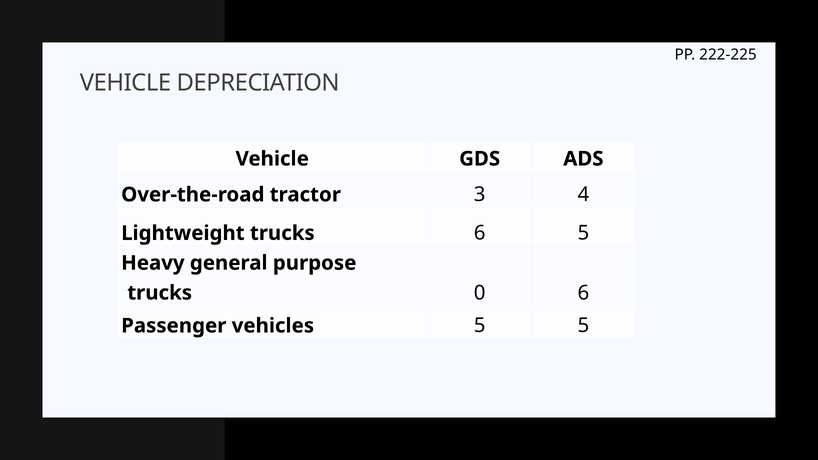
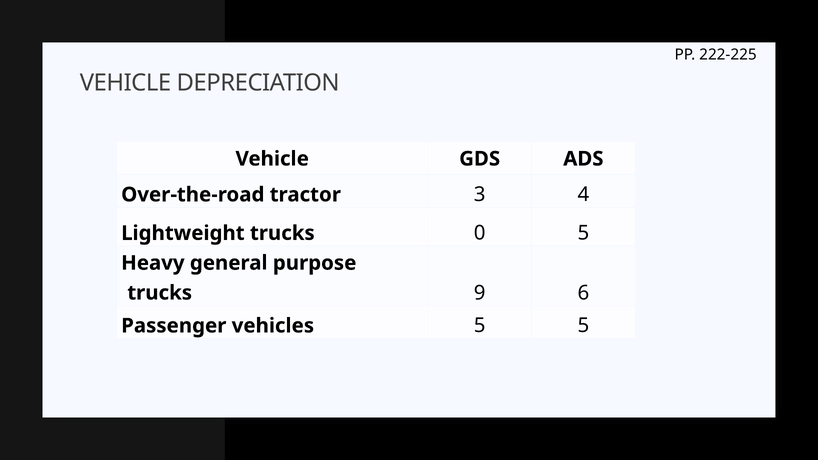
6 at (480, 233): 6 -> 0
0: 0 -> 9
